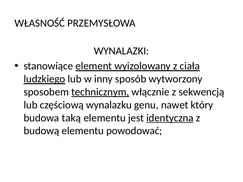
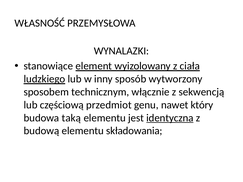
technicznym underline: present -> none
wynalazku: wynalazku -> przedmiot
powodować: powodować -> składowania
